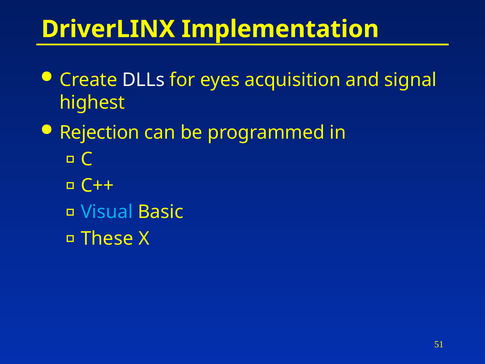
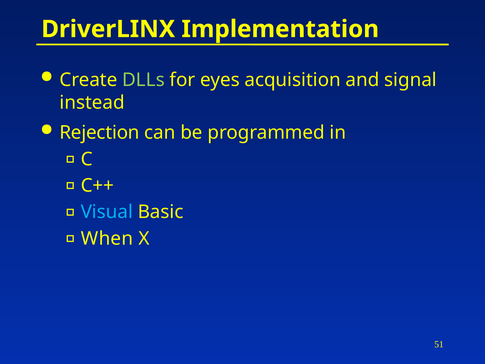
DLLs colour: white -> light green
highest: highest -> instead
These: These -> When
